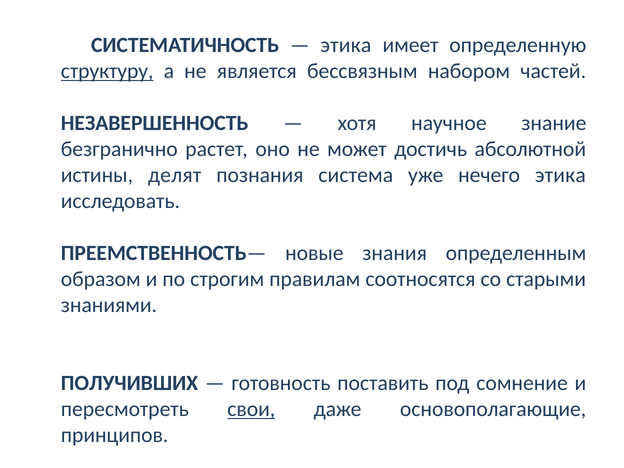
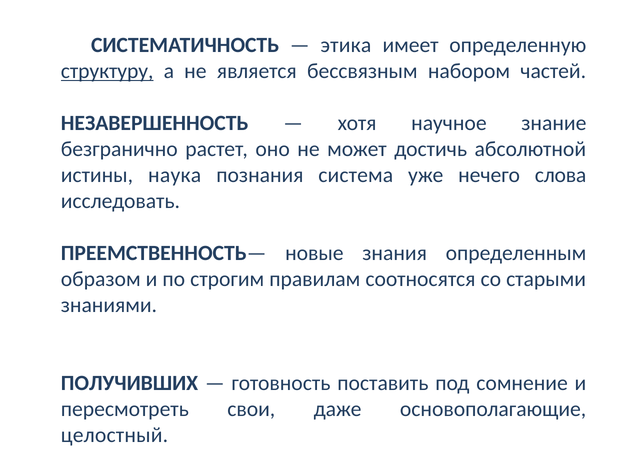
делят: делят -> наука
нечего этика: этика -> слова
свои underline: present -> none
принципов: принципов -> целостный
